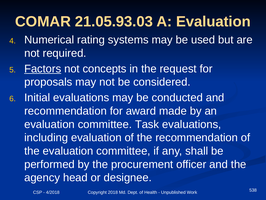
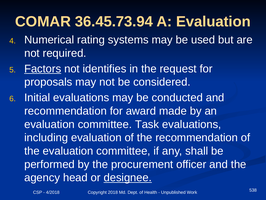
21.05.93.03: 21.05.93.03 -> 36.45.73.94
concepts: concepts -> identifies
designee underline: none -> present
